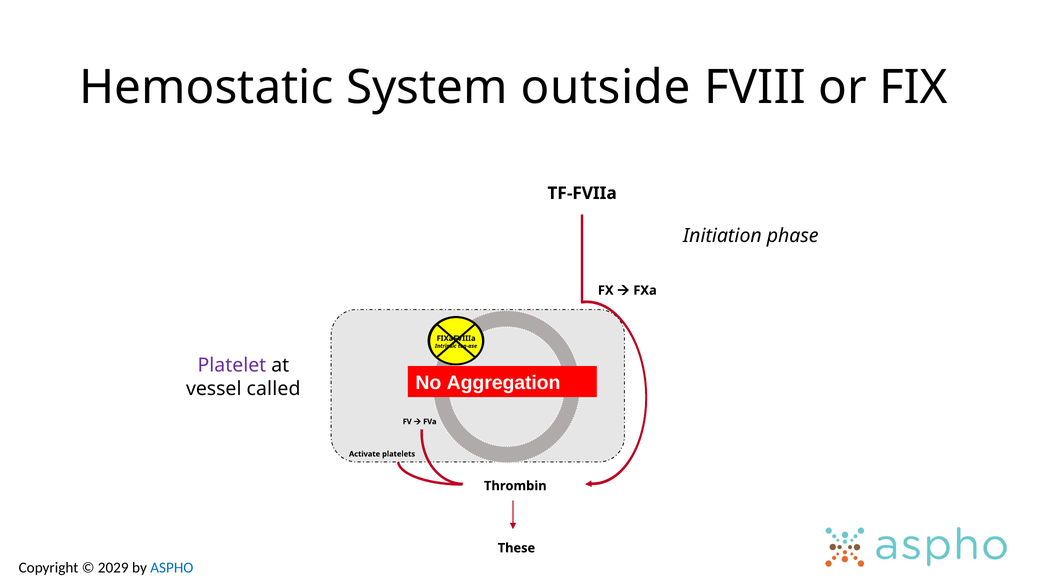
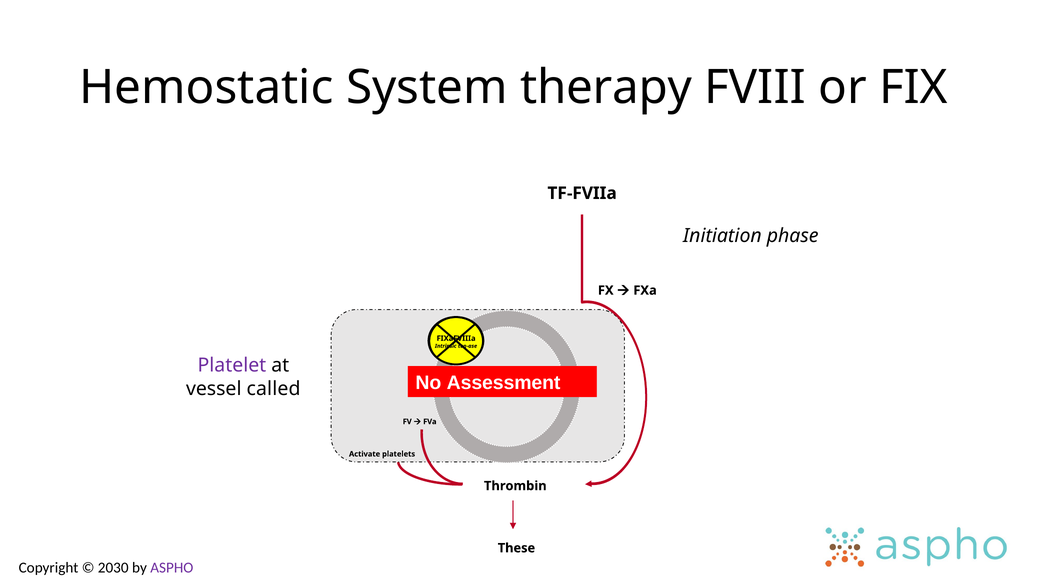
outside: outside -> therapy
Aggregation: Aggregation -> Assessment
2029: 2029 -> 2030
ASPHO colour: blue -> purple
